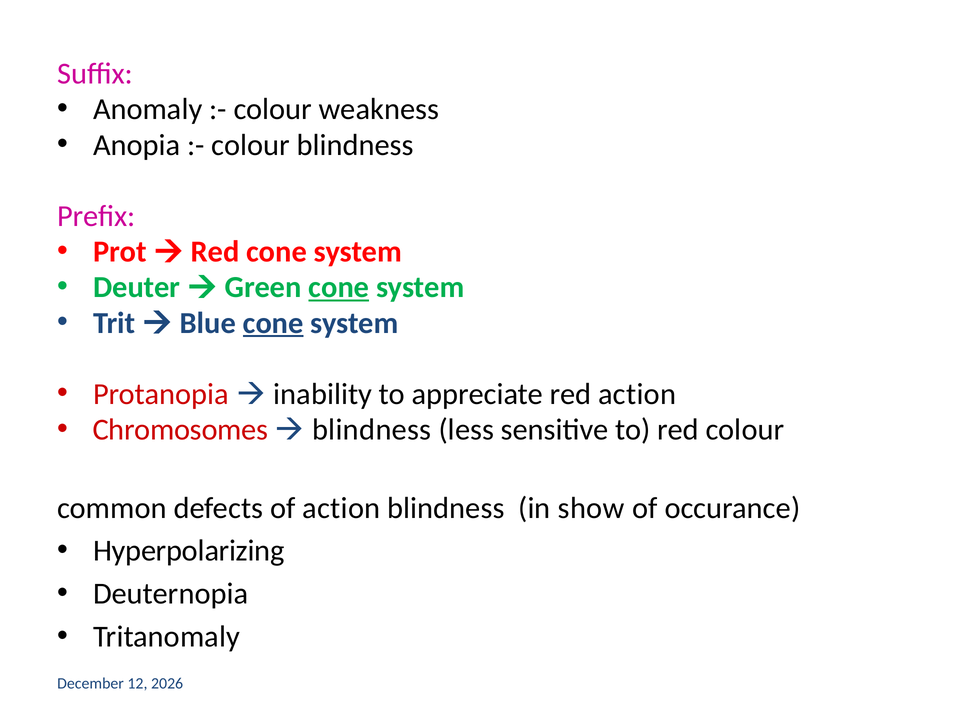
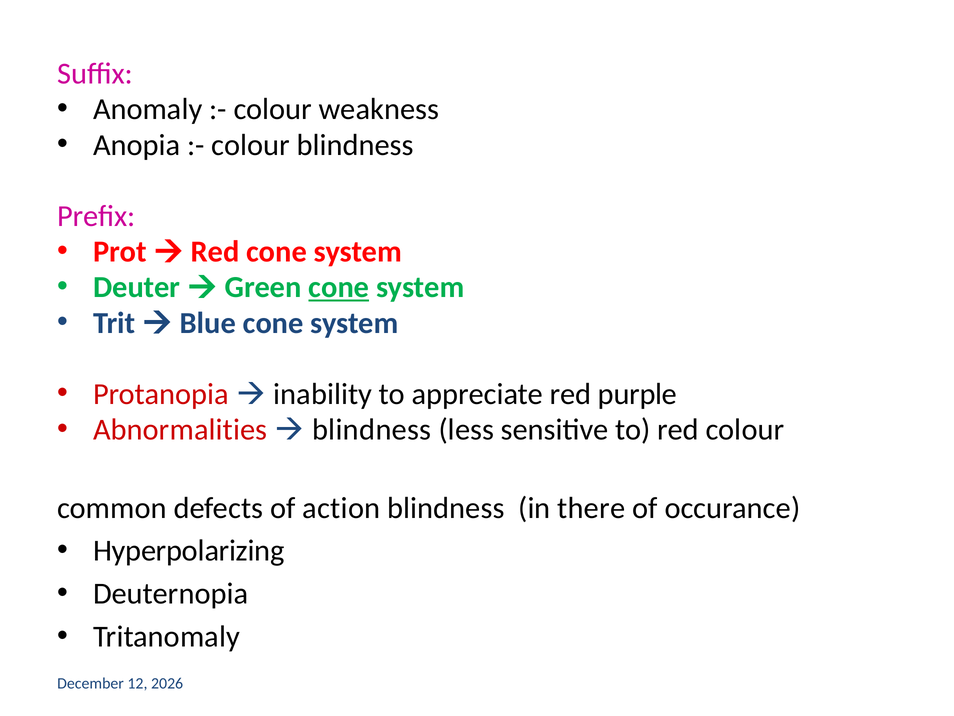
cone at (273, 323) underline: present -> none
red action: action -> purple
Chromosomes: Chromosomes -> Abnormalities
show: show -> there
